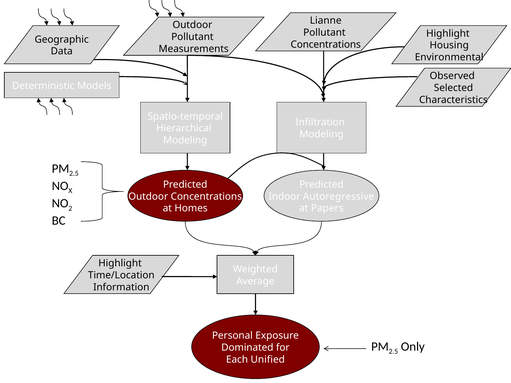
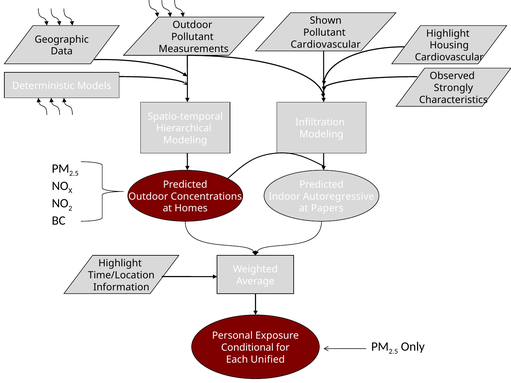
Lianne: Lianne -> Shown
Concentrations at (326, 44): Concentrations -> Cardiovascular
Environmental at (449, 57): Environmental -> Cardiovascular
Selected: Selected -> Strongly
Dominated: Dominated -> Conditional
